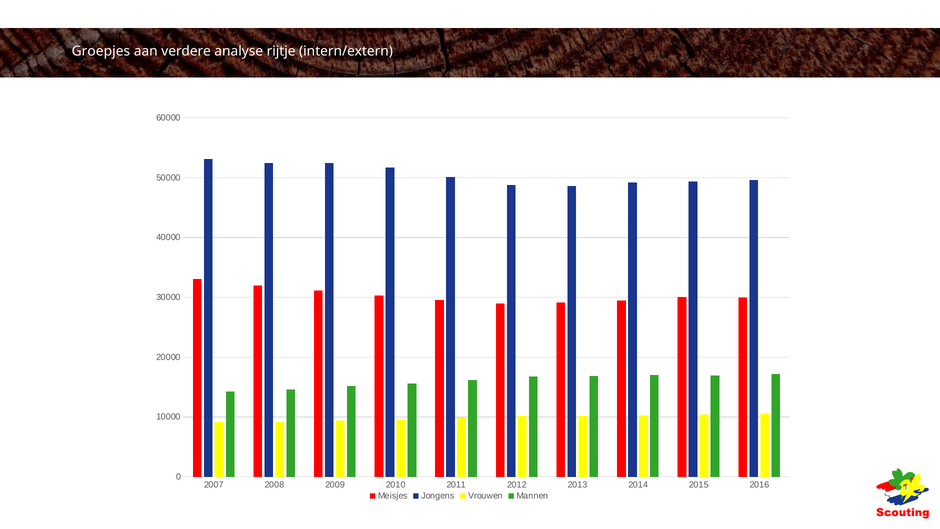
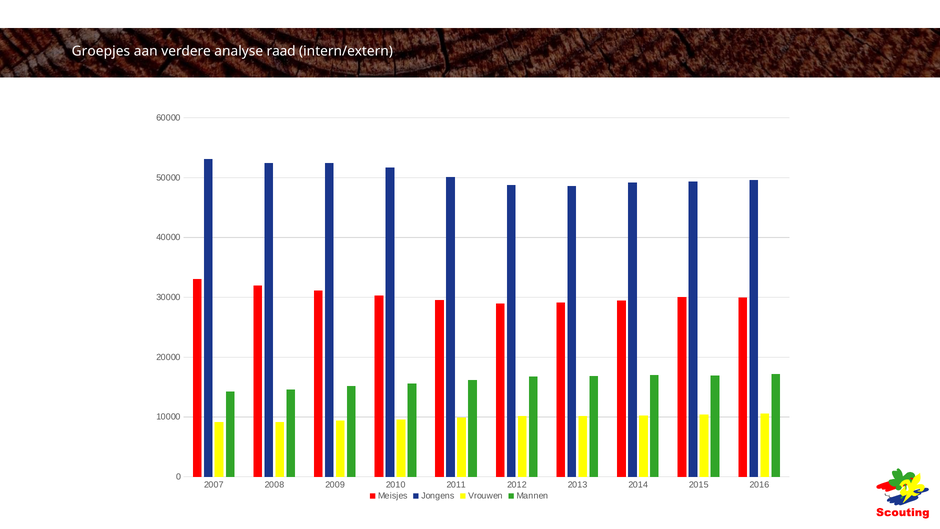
rijtje: rijtje -> raad
